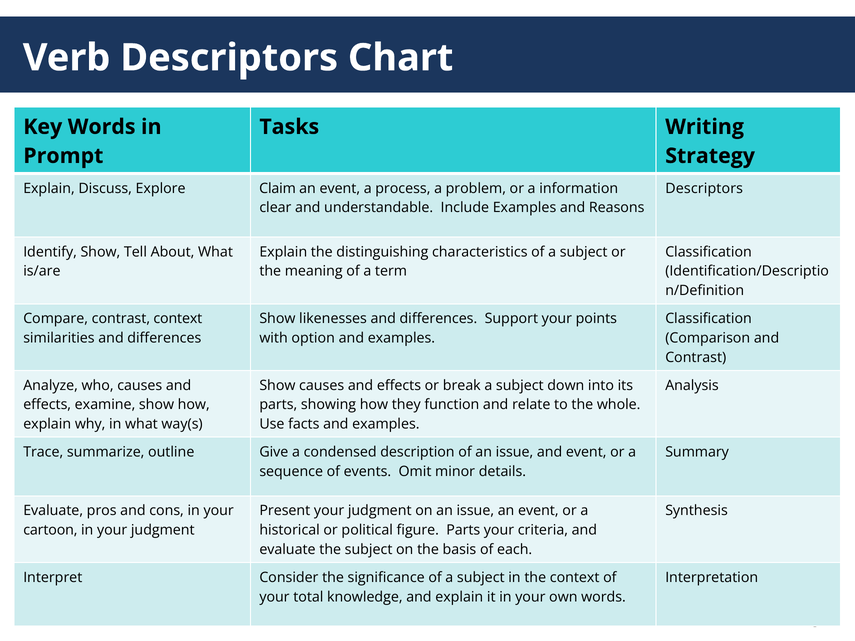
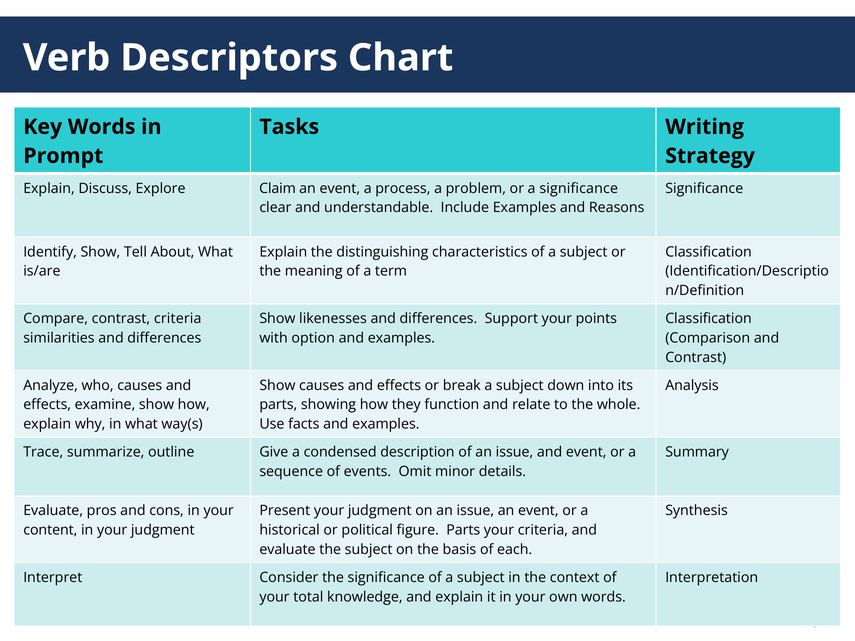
a information: information -> significance
Descriptors at (704, 188): Descriptors -> Significance
contrast context: context -> criteria
cartoon: cartoon -> content
